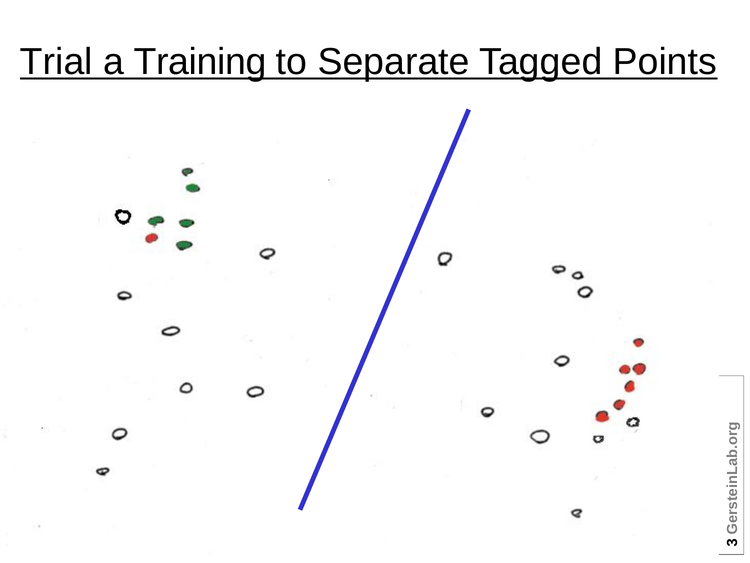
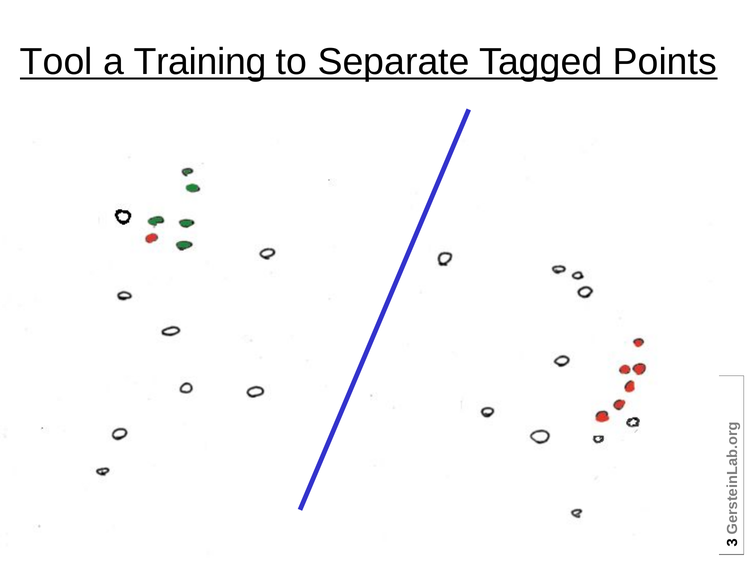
Trial: Trial -> Tool
